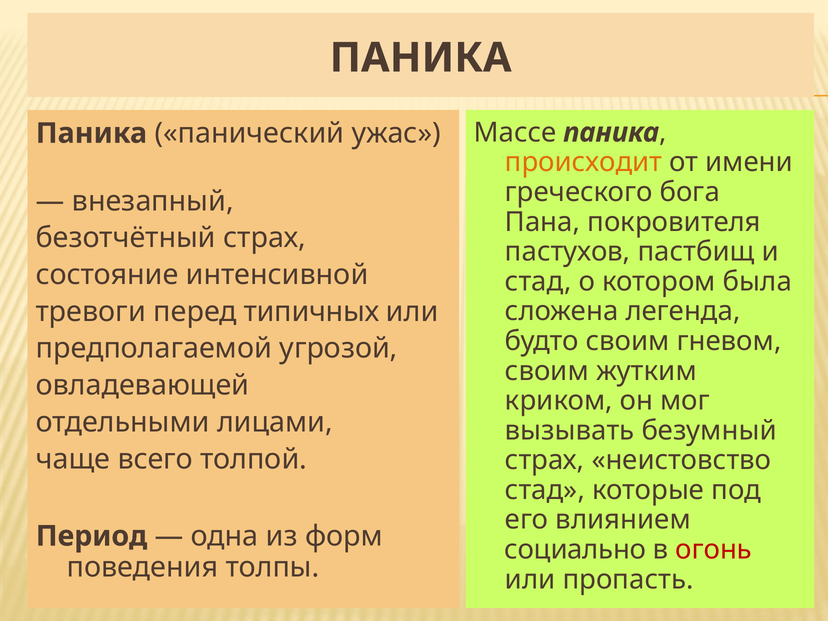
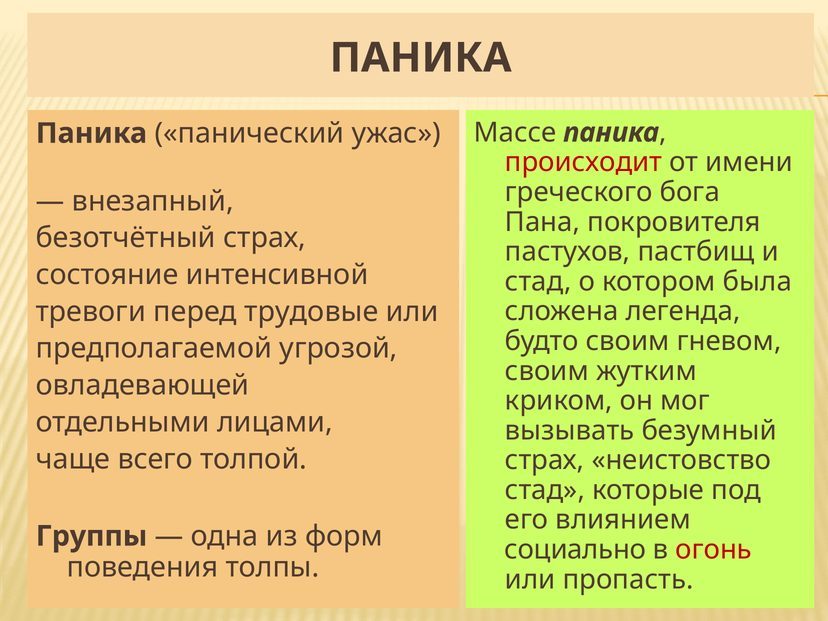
происходит colour: orange -> red
типичных: типичных -> трудовые
Период: Период -> Группы
